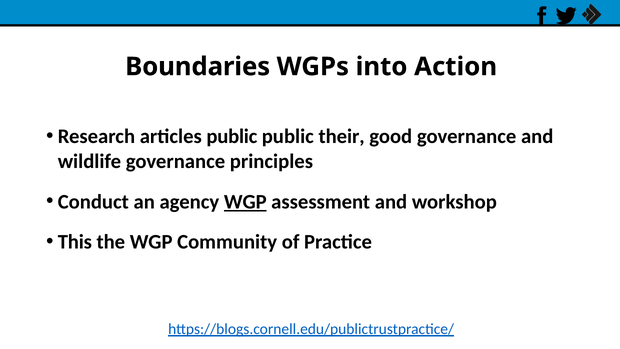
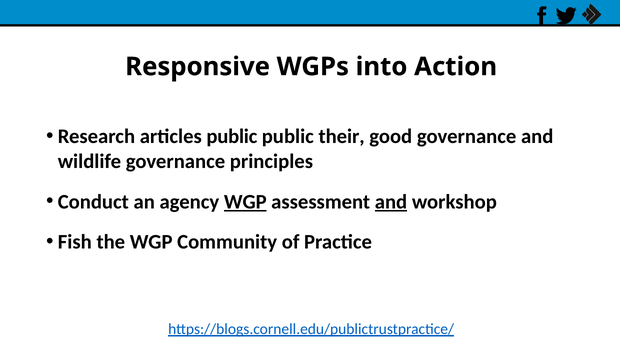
Boundaries: Boundaries -> Responsive
and at (391, 202) underline: none -> present
This: This -> Fish
